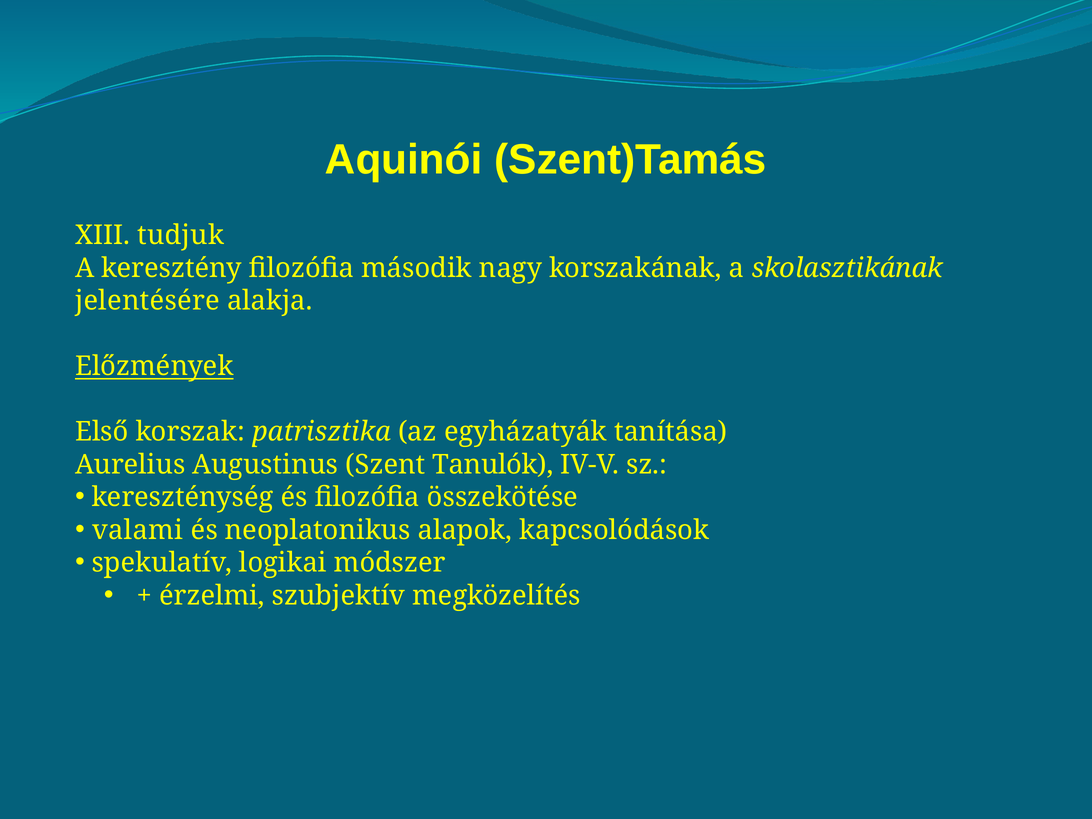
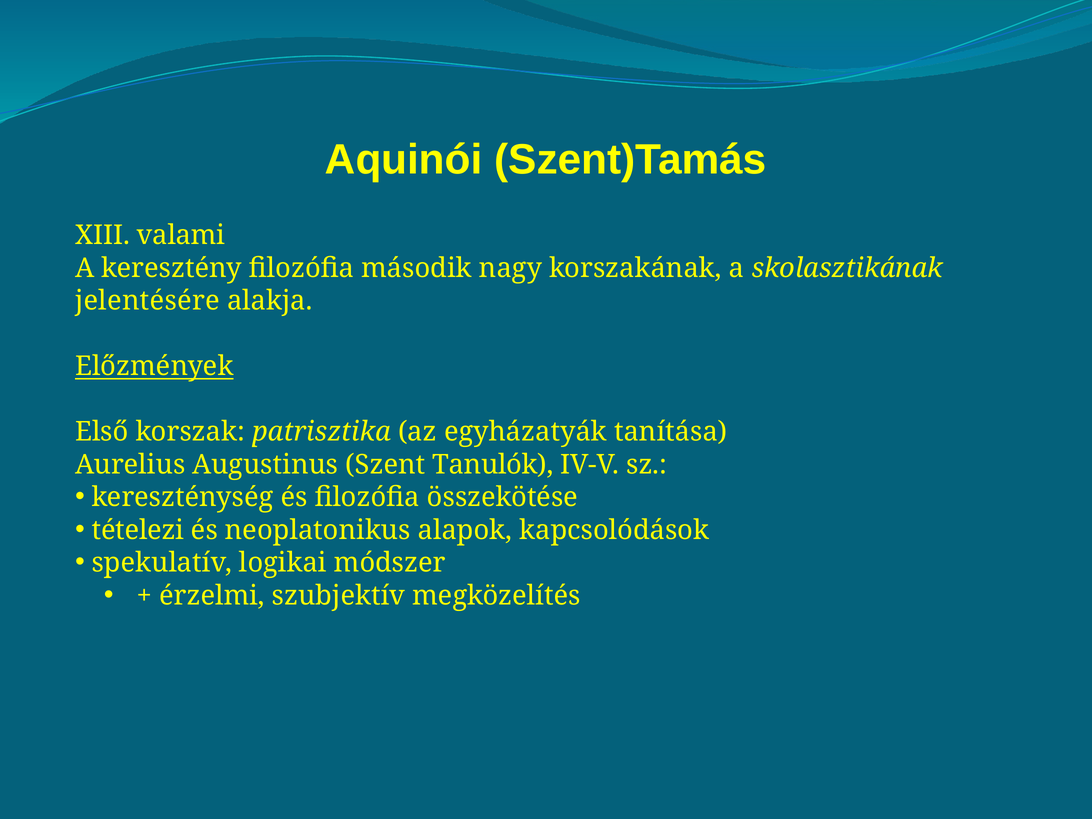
tudjuk: tudjuk -> valami
valami: valami -> tételezi
